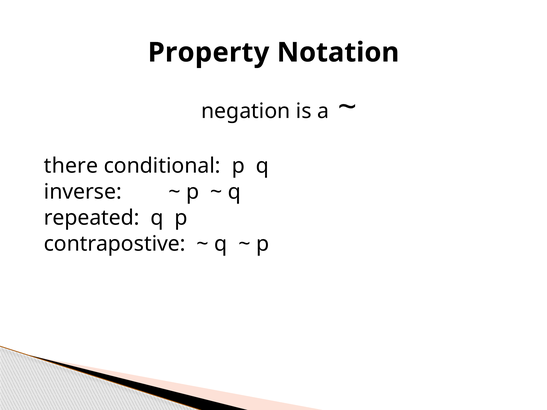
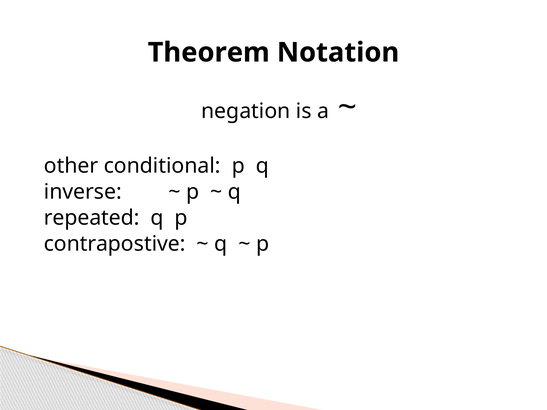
Property: Property -> Theorem
there: there -> other
